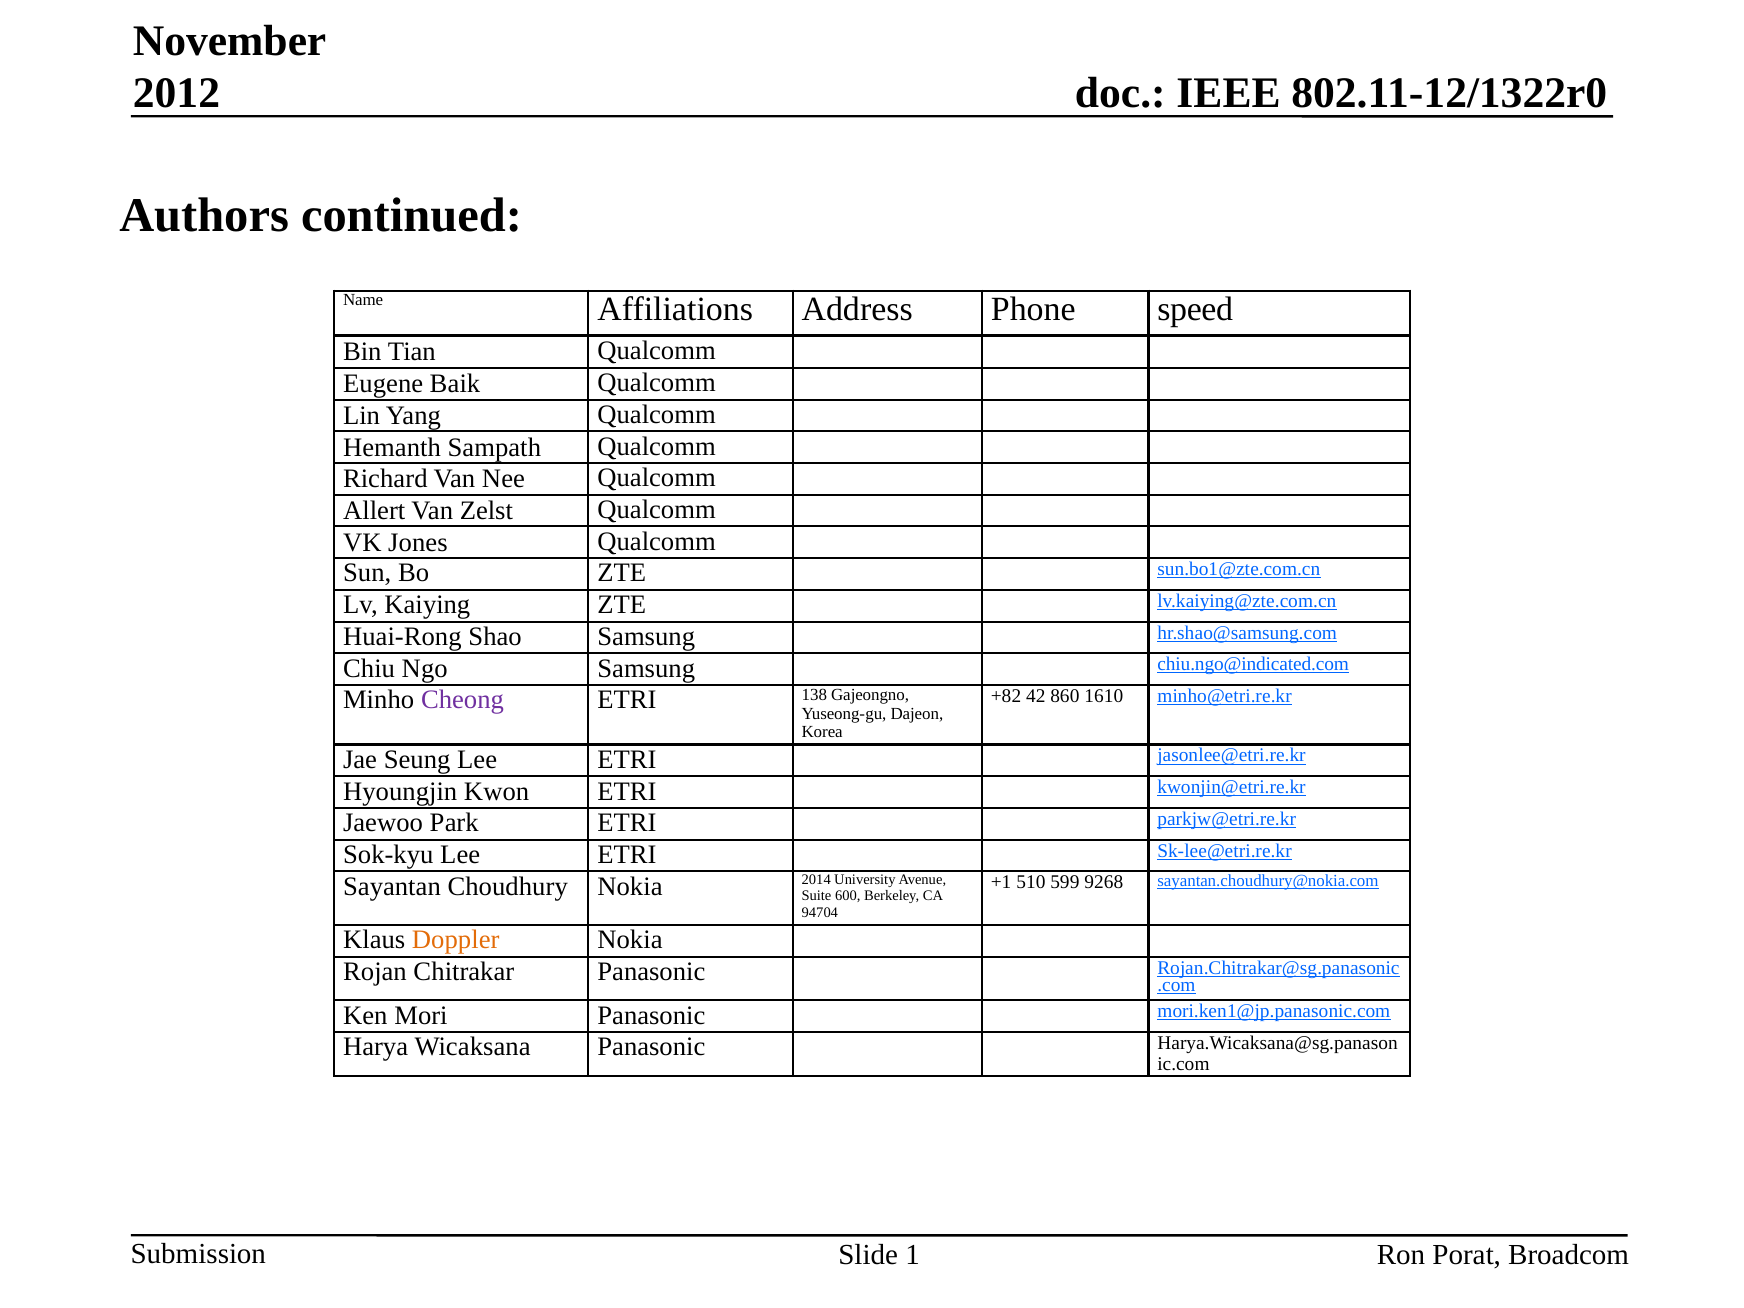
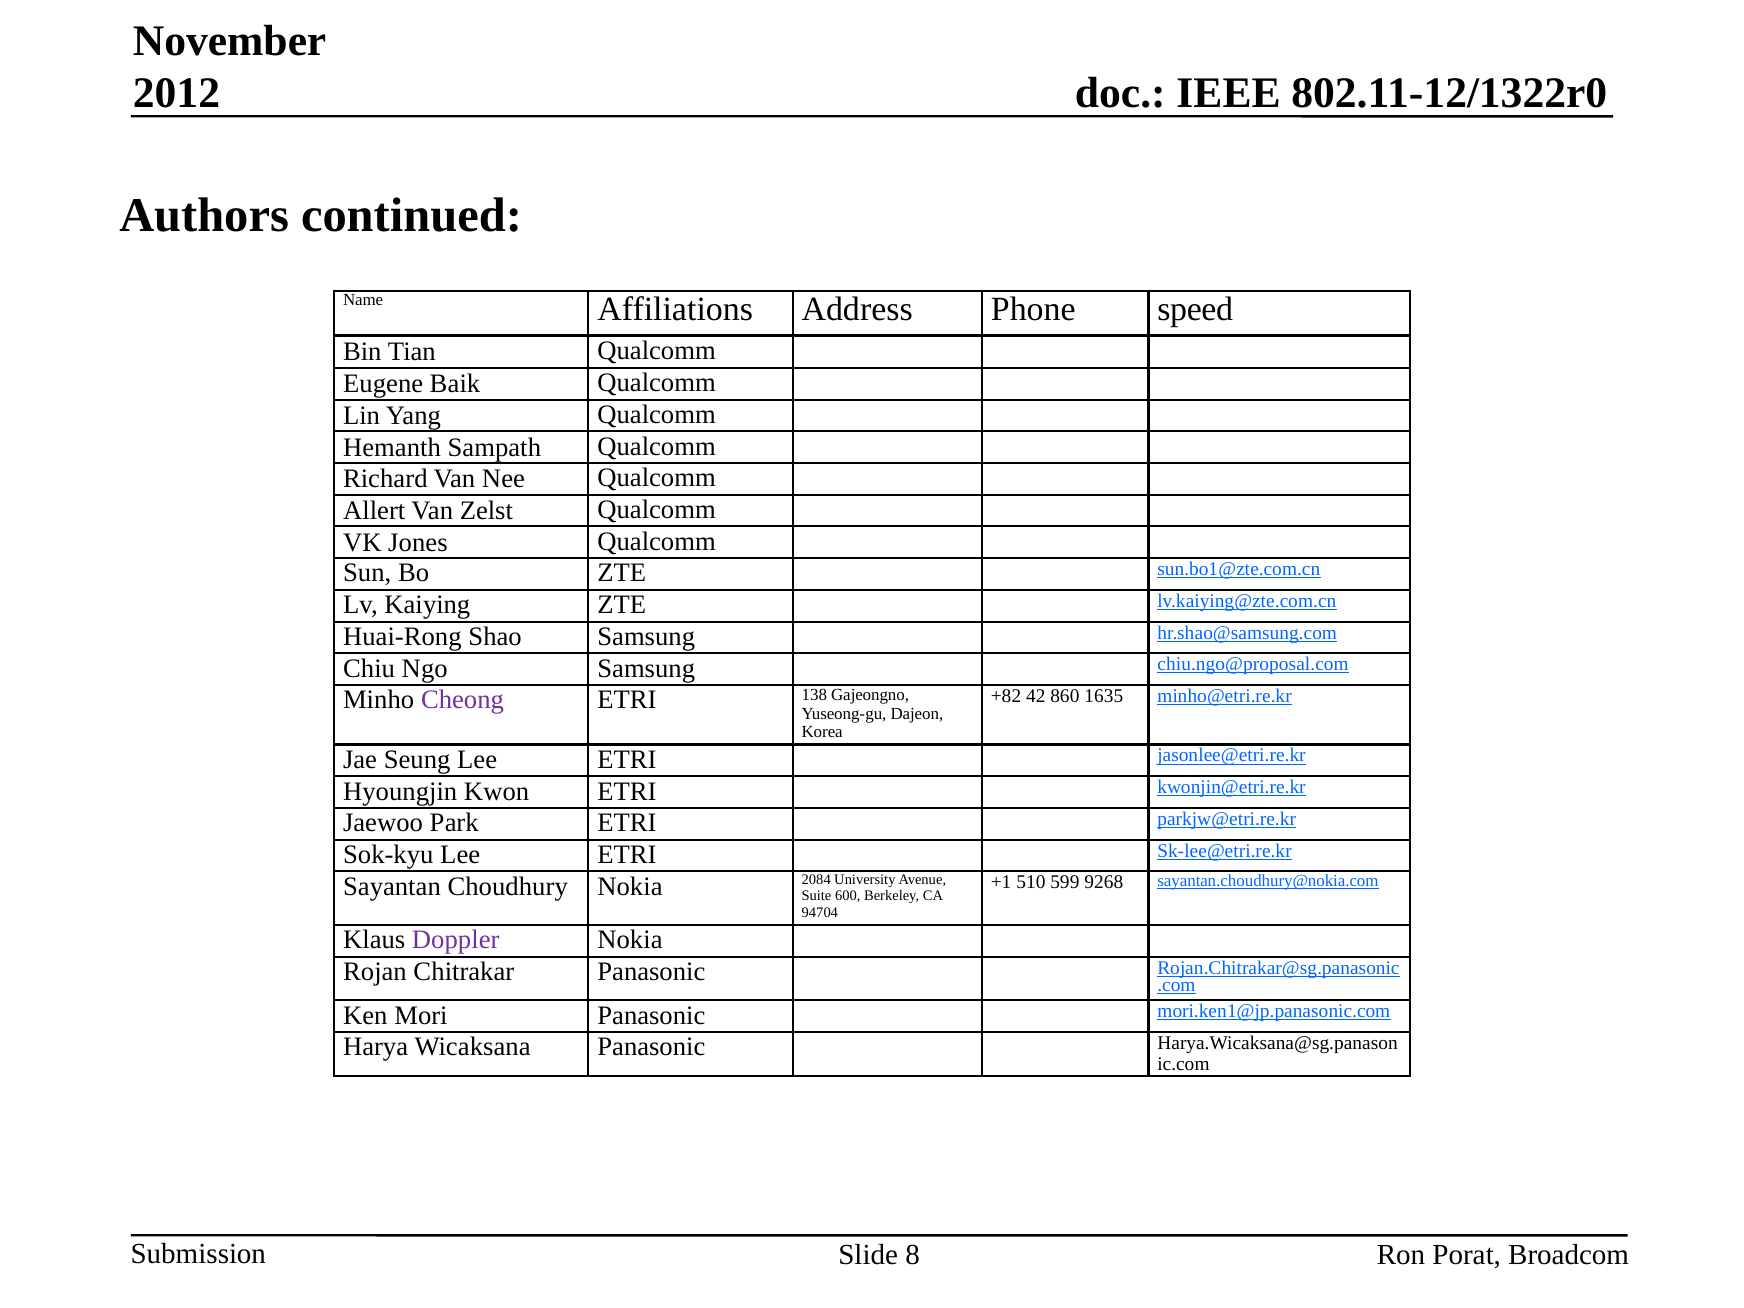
chiu.ngo@indicated.com: chiu.ngo@indicated.com -> chiu.ngo@proposal.com
1610: 1610 -> 1635
2014: 2014 -> 2084
Doppler colour: orange -> purple
1: 1 -> 8
